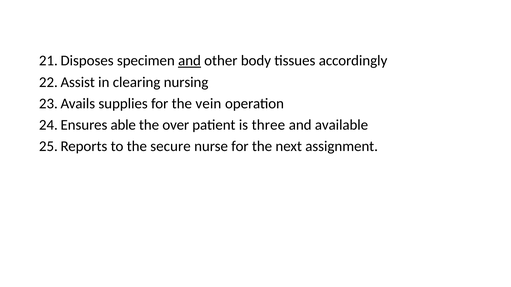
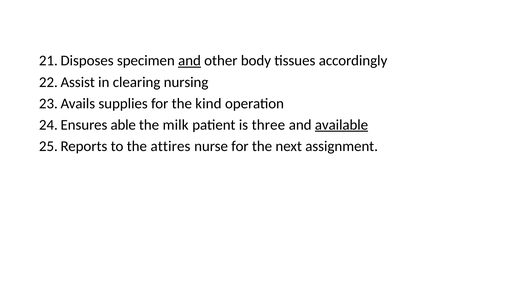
vein: vein -> kind
over: over -> milk
available underline: none -> present
secure: secure -> attires
